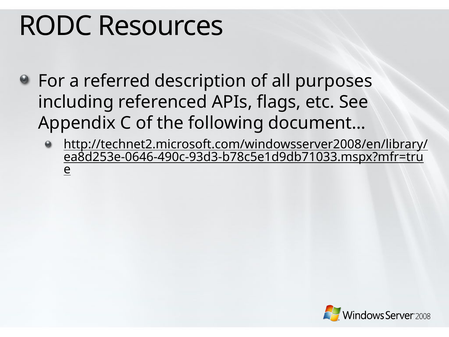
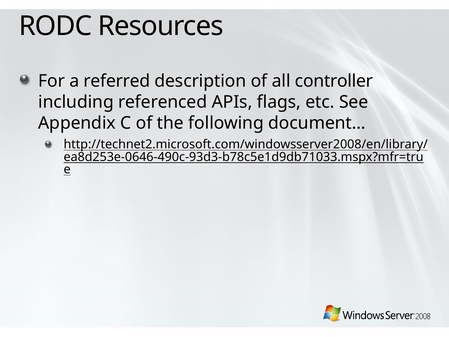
purposes: purposes -> controller
